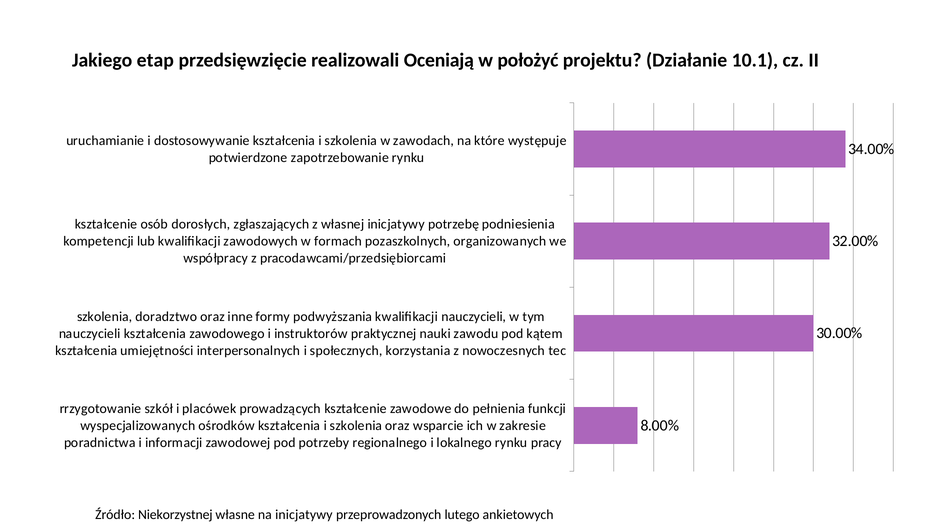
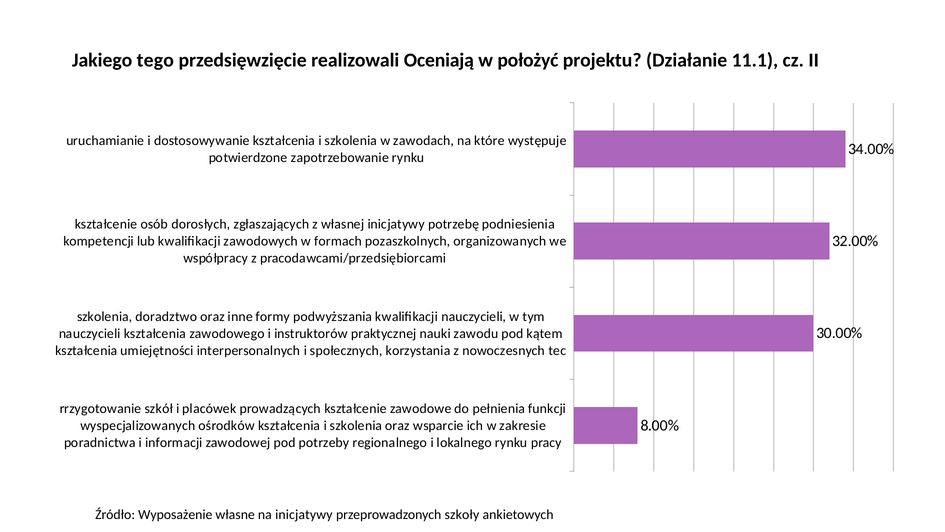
etap: etap -> tego
10.1: 10.1 -> 11.1
Niekorzystnej: Niekorzystnej -> Wyposażenie
lutego: lutego -> szkoły
